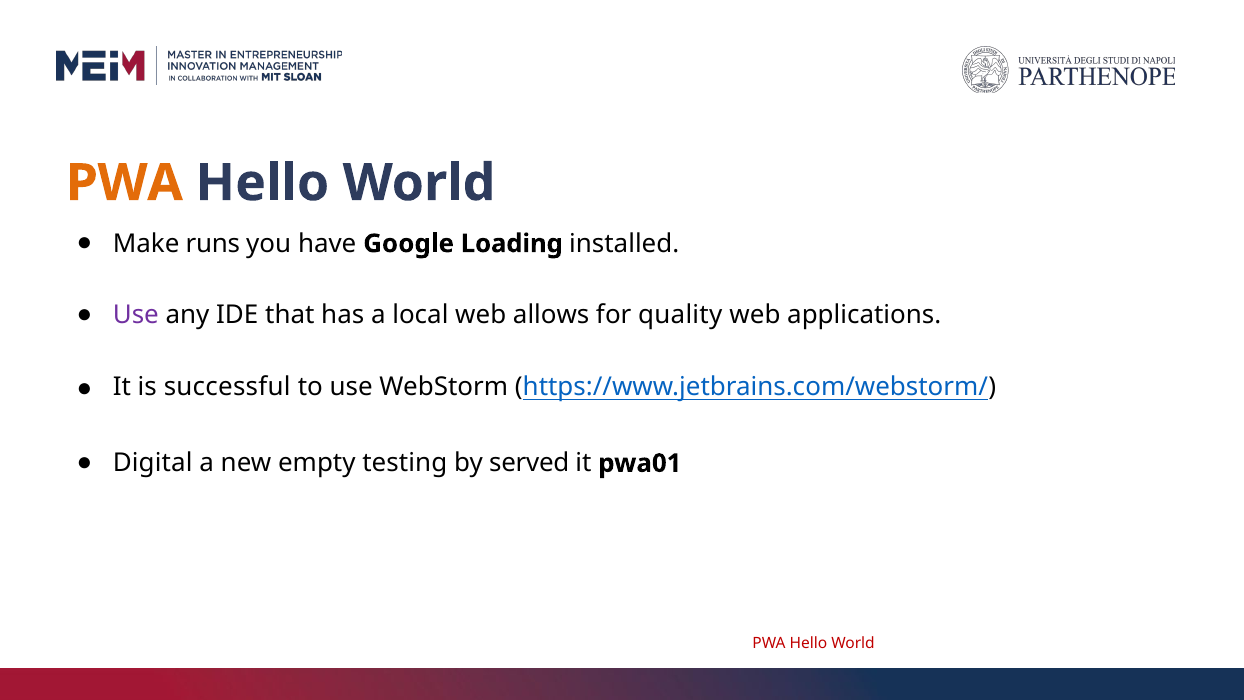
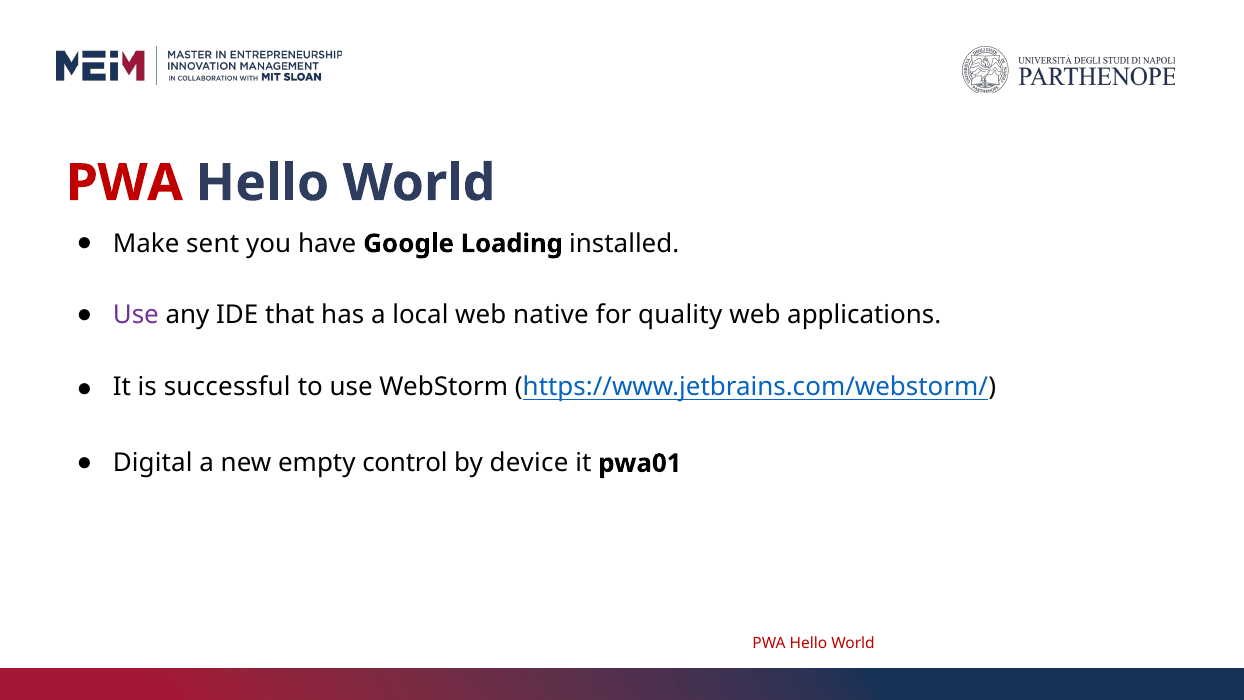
PWA at (124, 183) colour: orange -> red
runs: runs -> sent
allows: allows -> native
testing: testing -> control
served: served -> device
